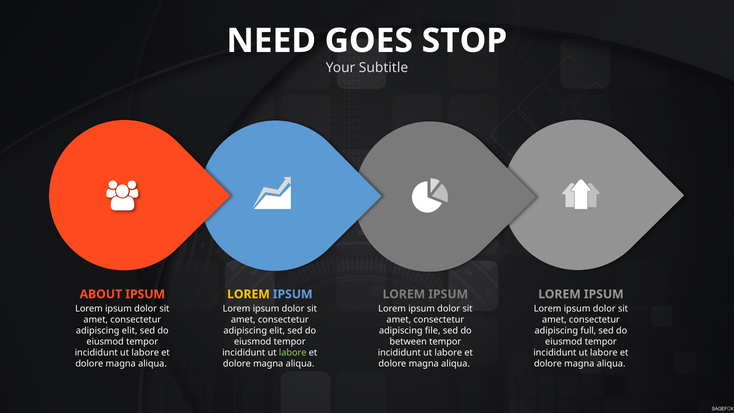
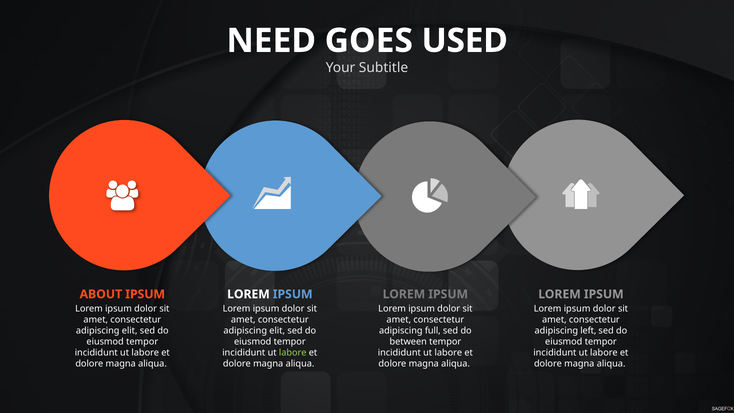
STOP: STOP -> USED
LOREM at (248, 294) colour: yellow -> white
file: file -> full
full: full -> left
